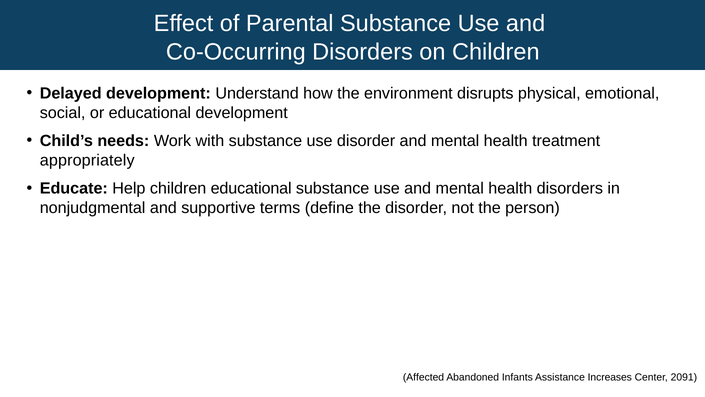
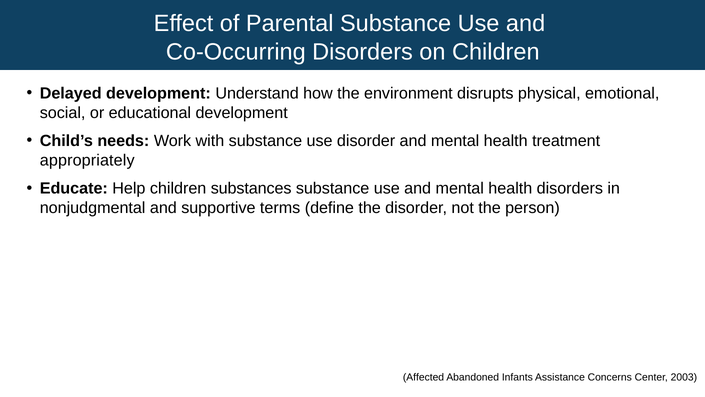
children educational: educational -> substances
Increases: Increases -> Concerns
2091: 2091 -> 2003
